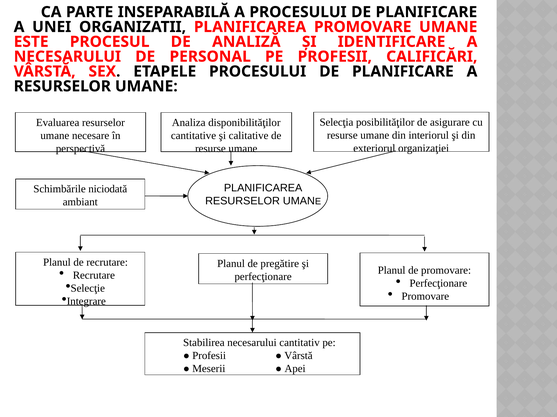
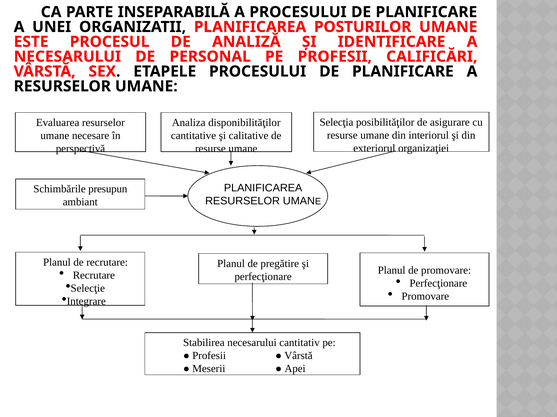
PLANIFICAREA PROMOVARE: PROMOVARE -> POSTURILOR
niciodată: niciodată -> presupun
